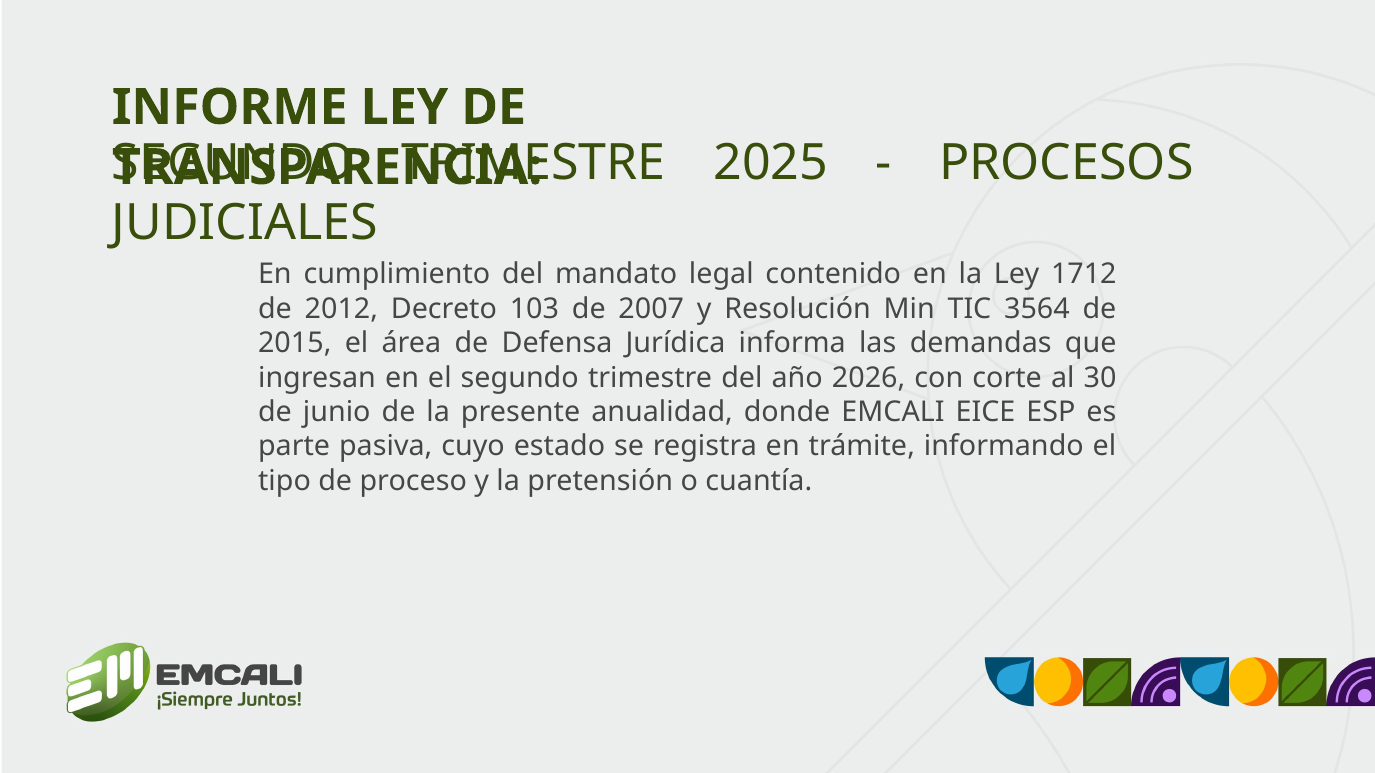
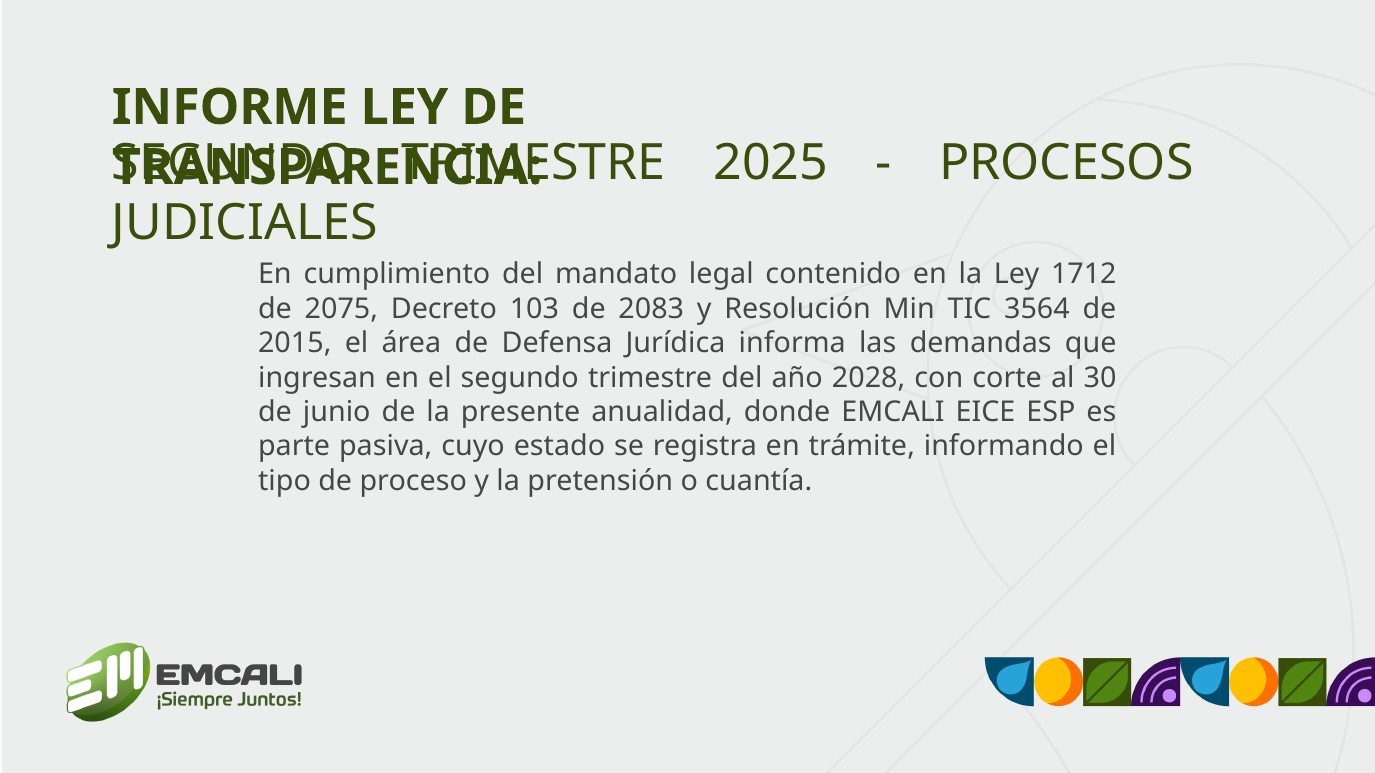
2012: 2012 -> 2075
2007: 2007 -> 2083
2026: 2026 -> 2028
